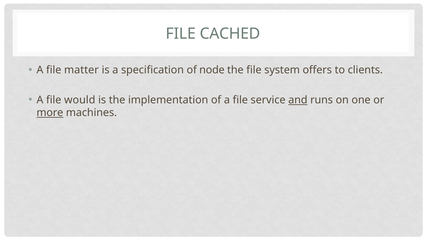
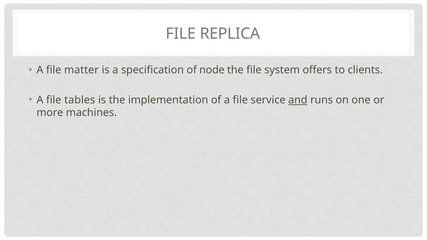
CACHED: CACHED -> REPLICA
would: would -> tables
more underline: present -> none
